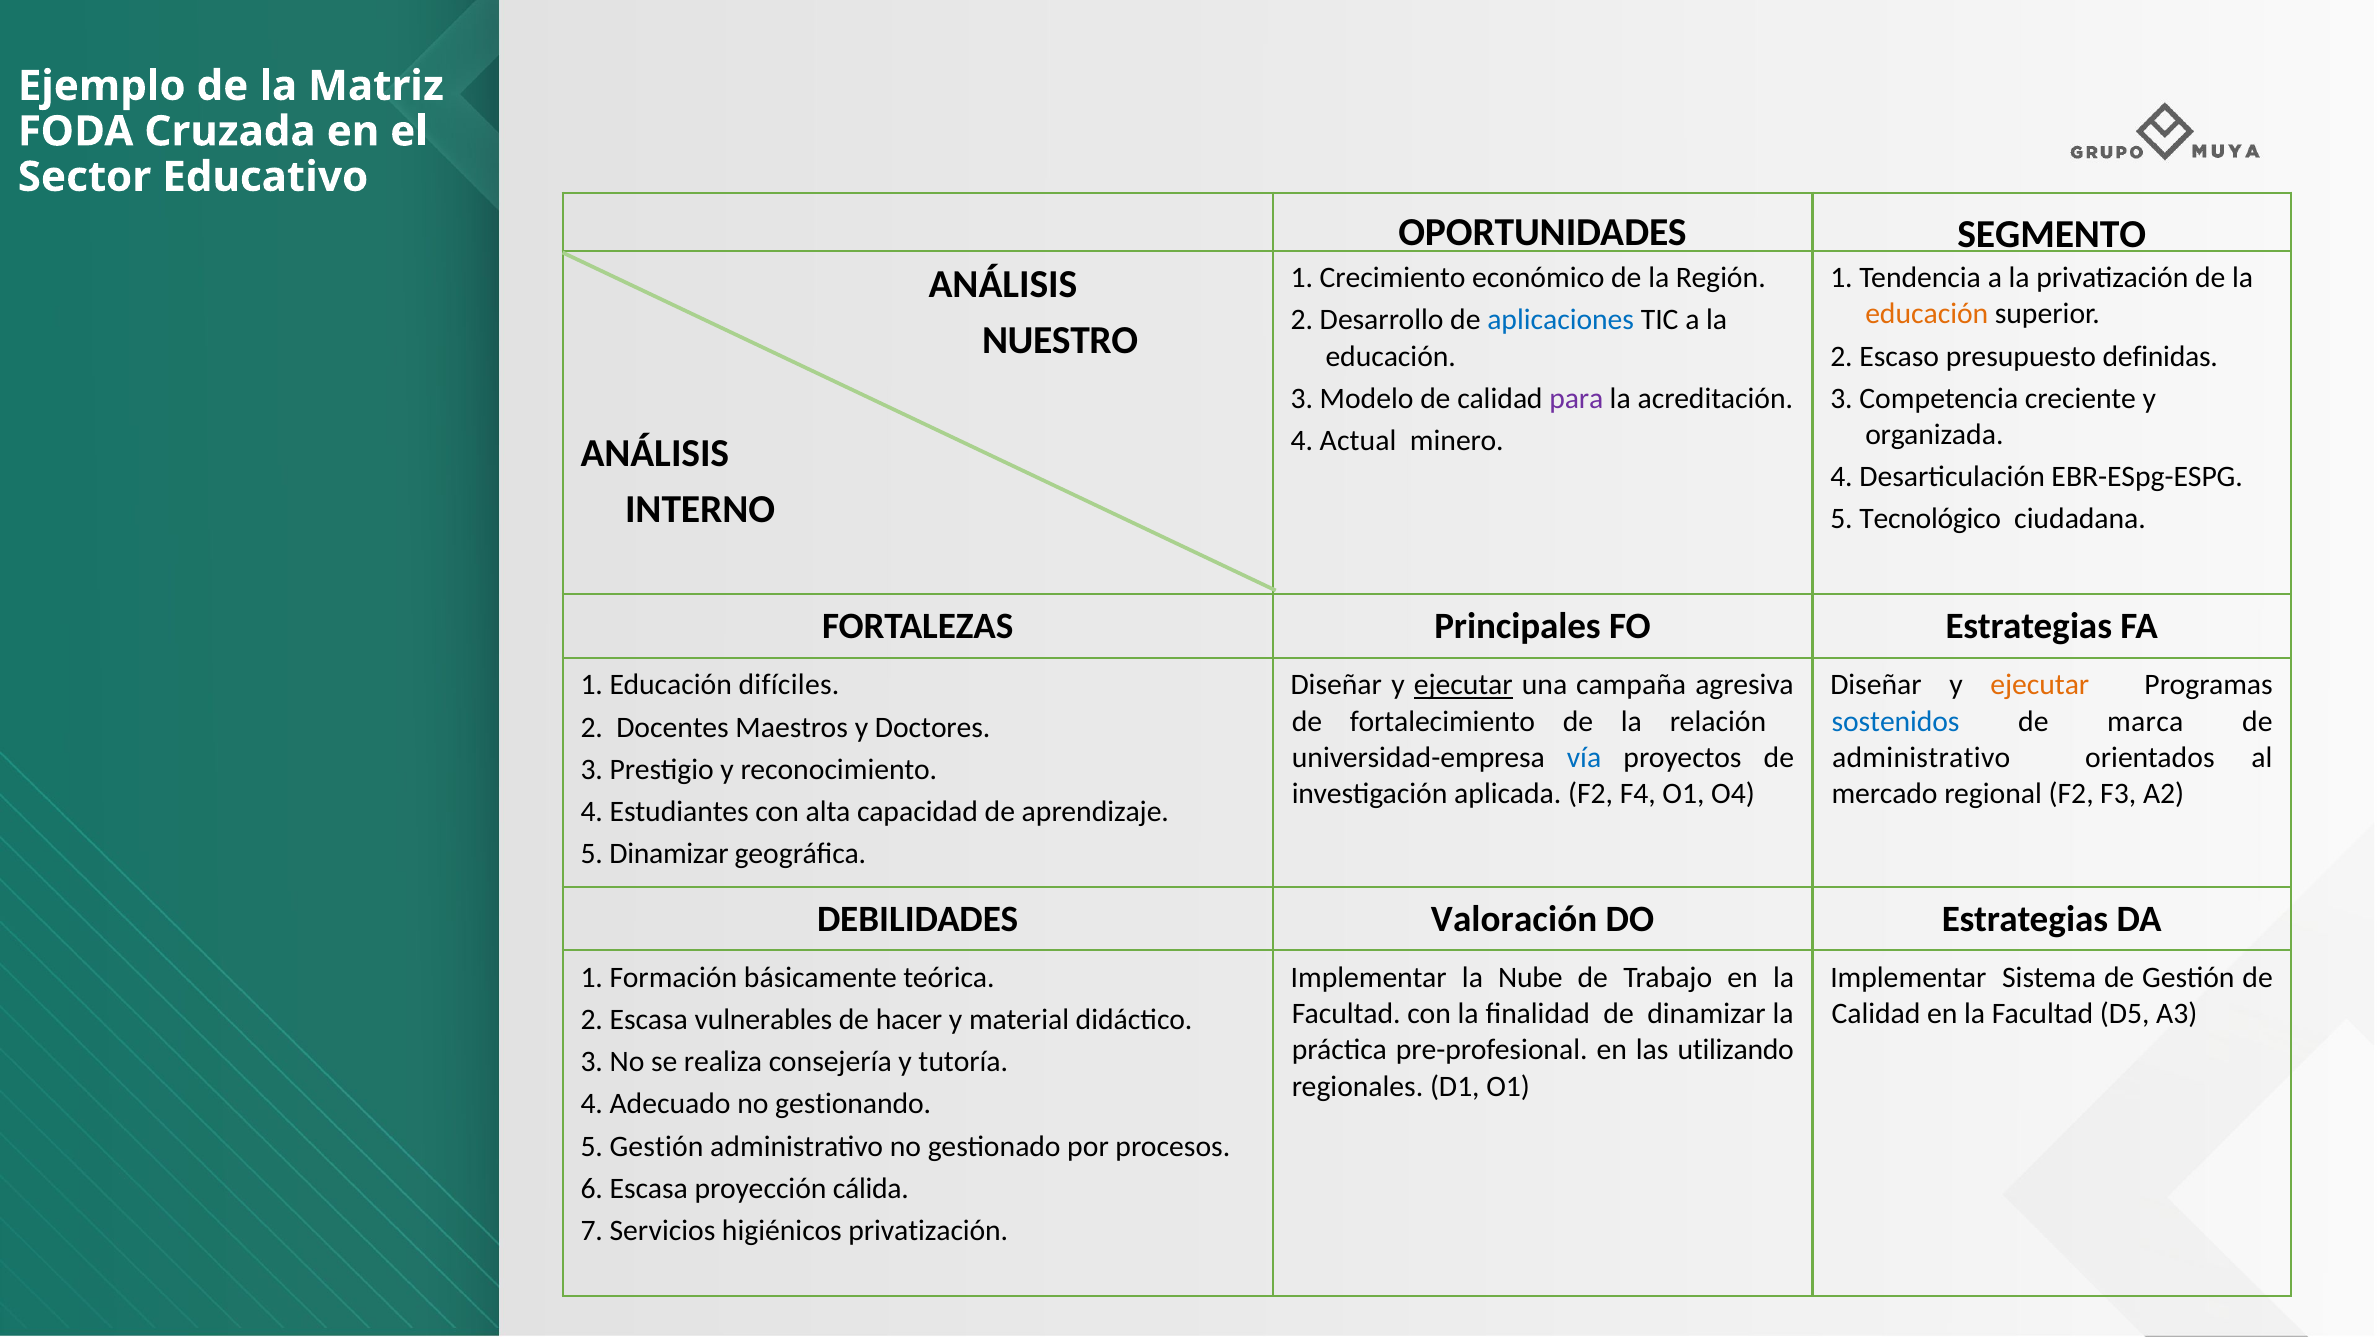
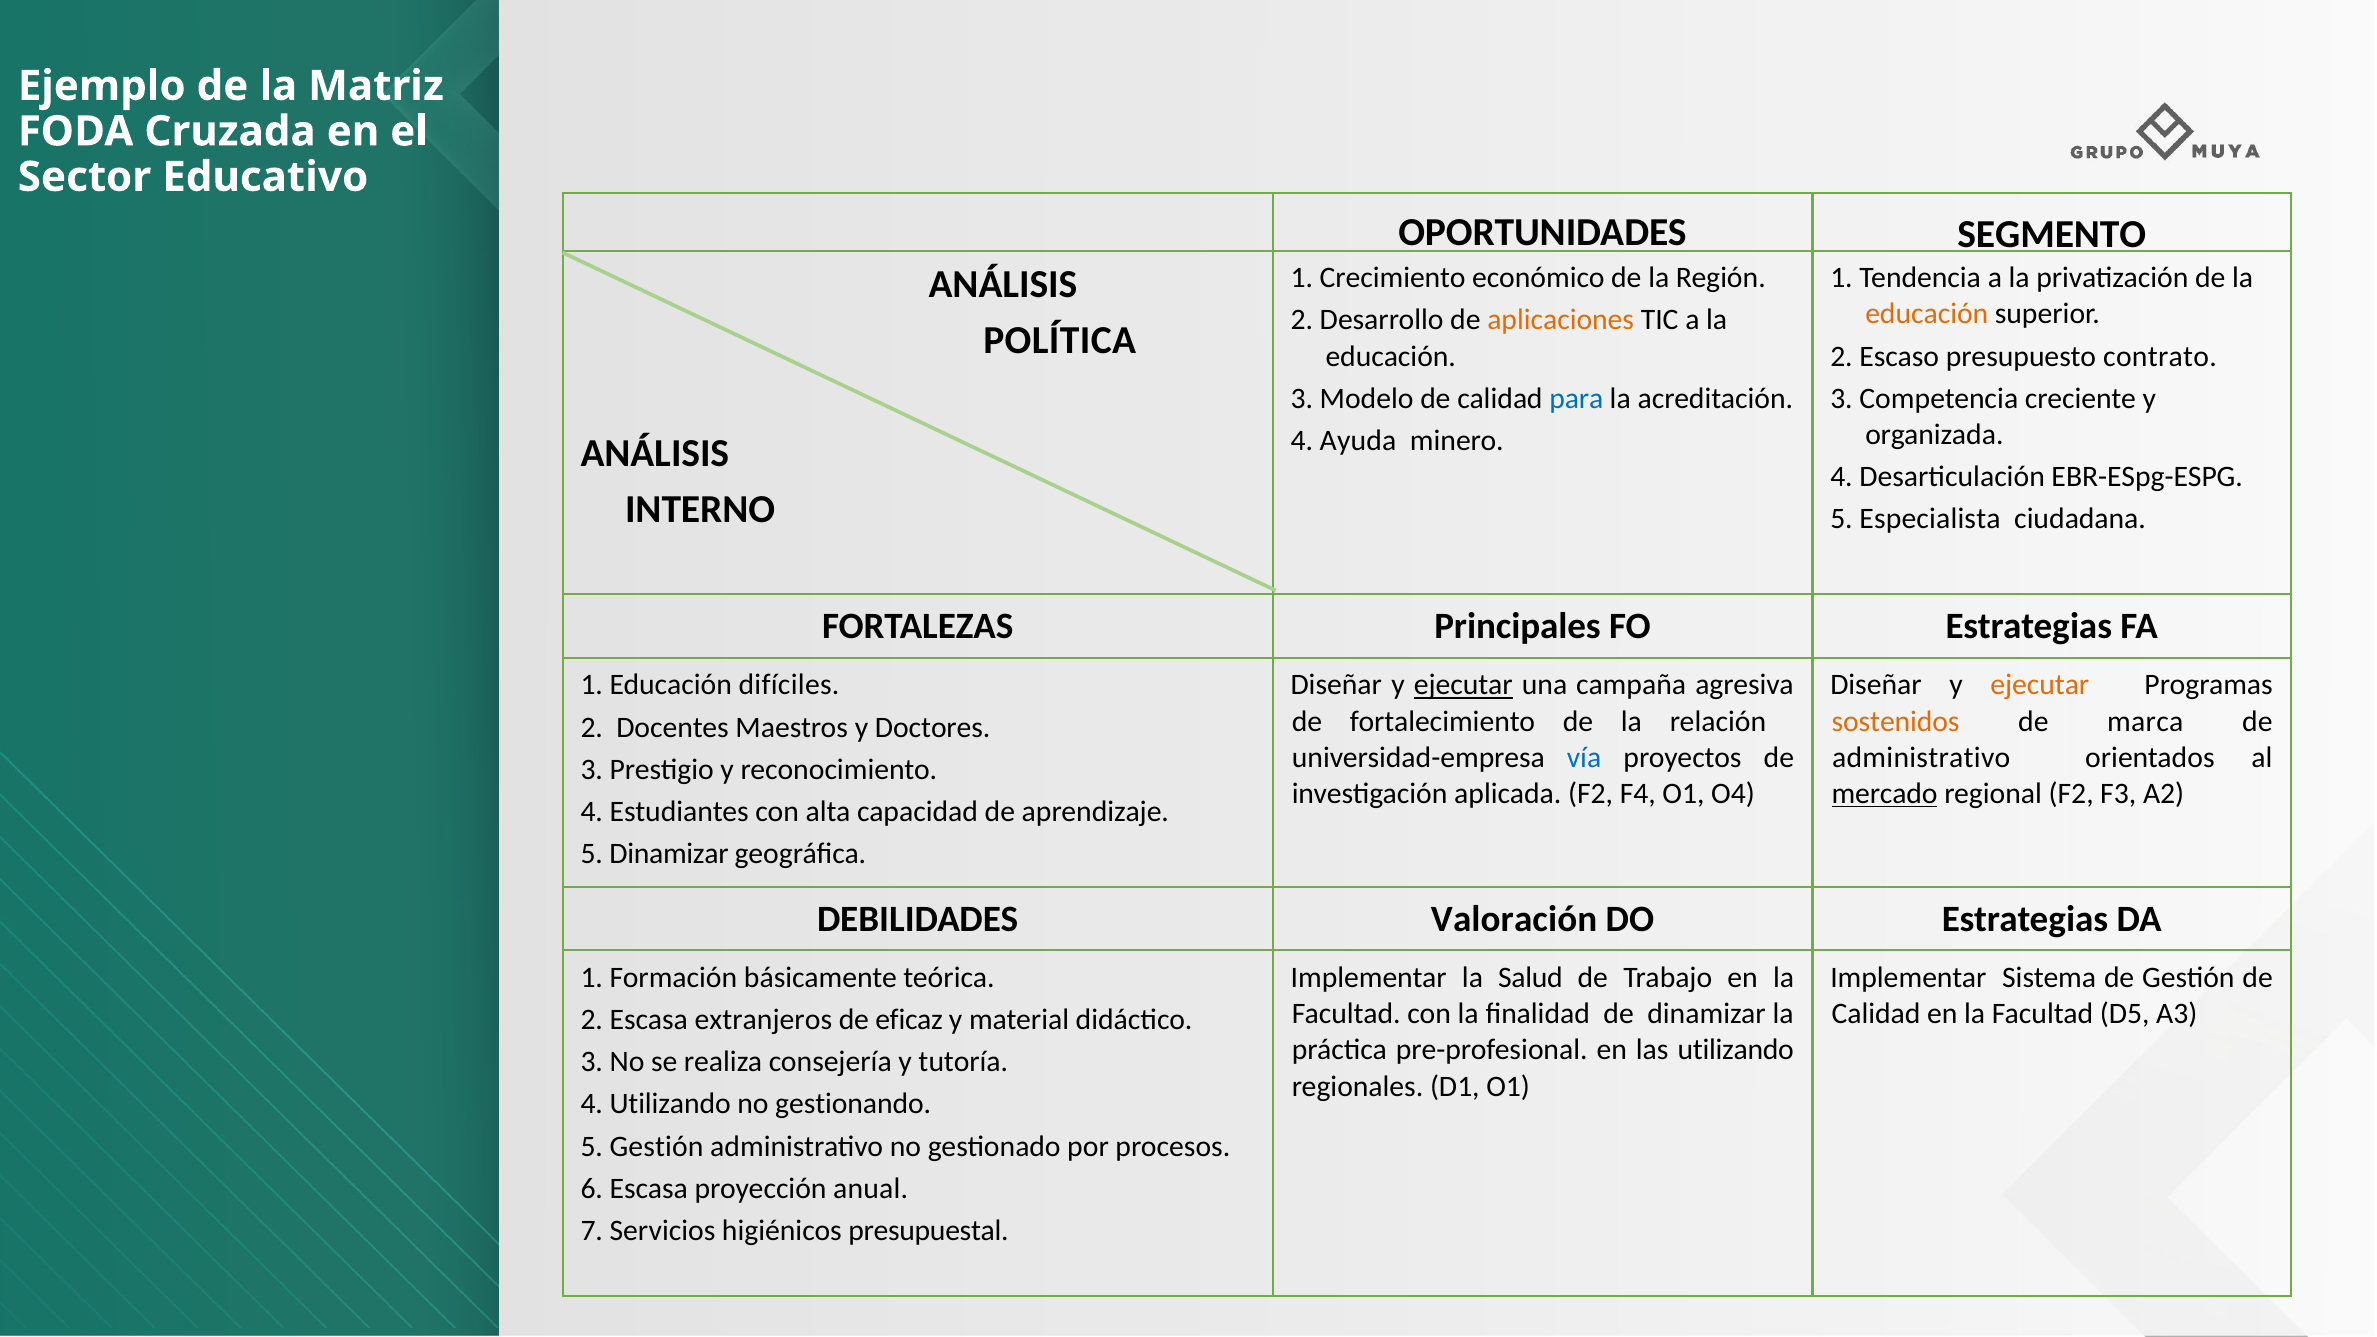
aplicaciones colour: blue -> orange
NUESTRO: NUESTRO -> POLÍTICA
definidas: definidas -> contrato
para colour: purple -> blue
Actual: Actual -> Ayuda
Tecnológico: Tecnológico -> Especialista
sostenidos colour: blue -> orange
mercado underline: none -> present
Nube: Nube -> Salud
vulnerables: vulnerables -> extranjeros
hacer: hacer -> eficaz
4 Adecuado: Adecuado -> Utilizando
cálida: cálida -> anual
higiénicos privatización: privatización -> presupuestal
